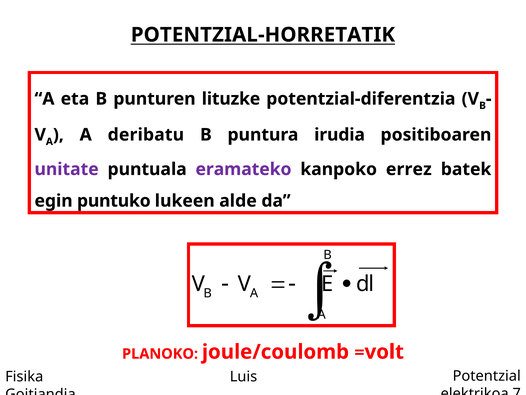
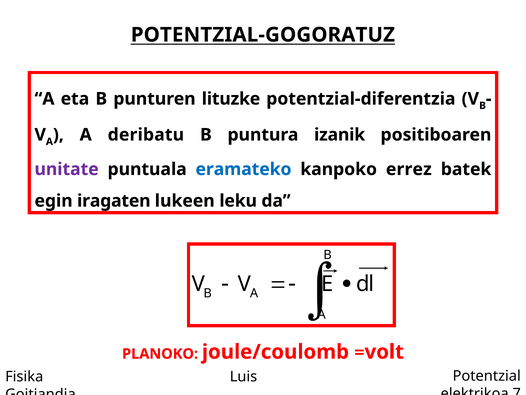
POTENTZIAL-HORRETATIK: POTENTZIAL-HORRETATIK -> POTENTZIAL-GOGORATUZ
irudia: irudia -> izanik
eramateko colour: purple -> blue
puntuko: puntuko -> iragaten
alde: alde -> leku
